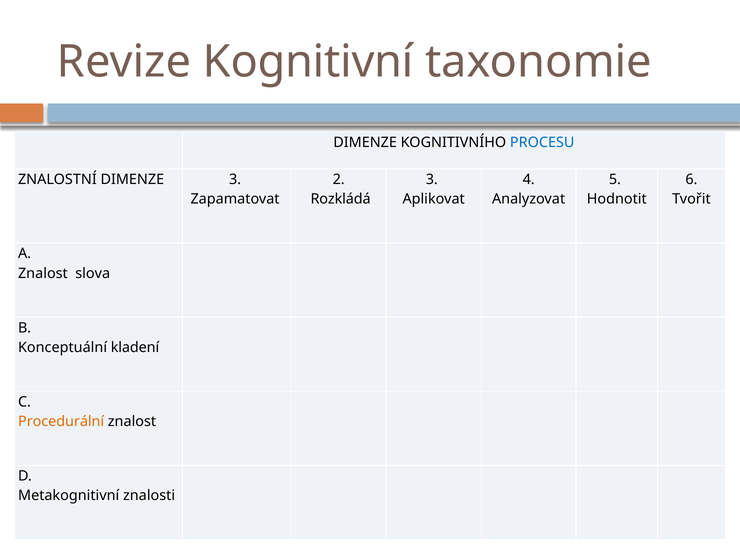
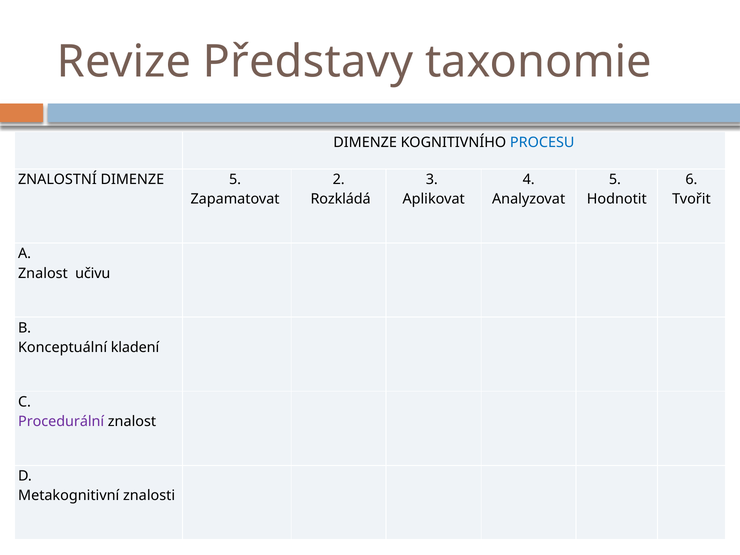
Kognitivní: Kognitivní -> Představy
DIMENZE 3: 3 -> 5
slova: slova -> učivu
Procedurální colour: orange -> purple
